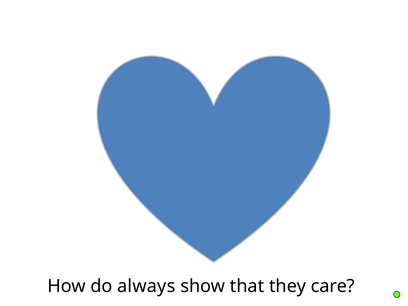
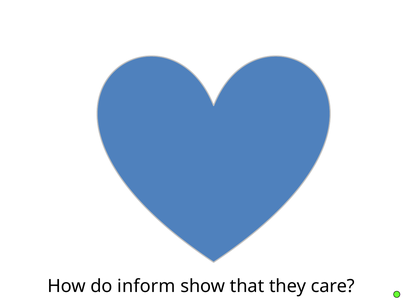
always: always -> inform
